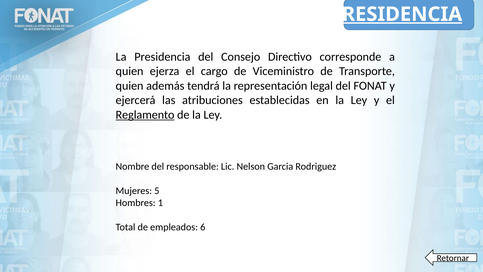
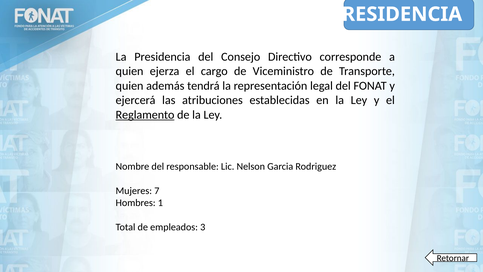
PRESIDENCIA at (396, 14) underline: present -> none
5: 5 -> 7
6: 6 -> 3
